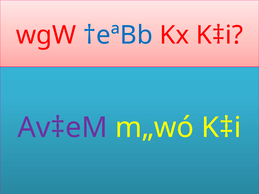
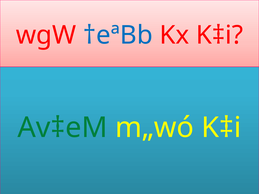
Av‡eM colour: purple -> green
